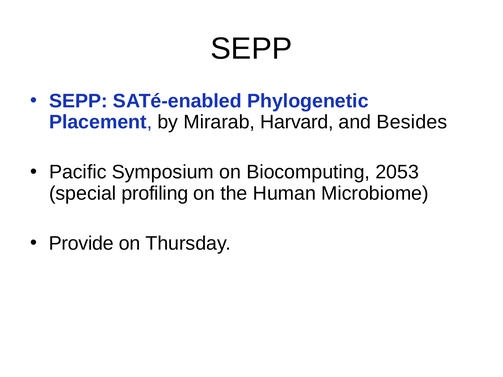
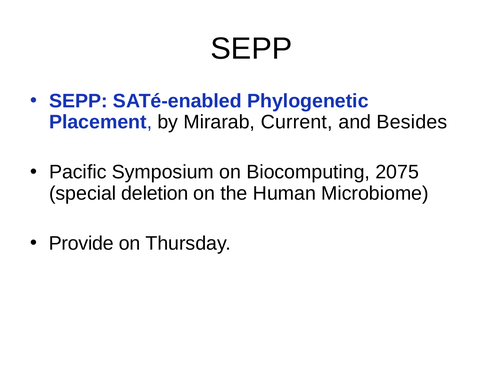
Harvard: Harvard -> Current
2053: 2053 -> 2075
profiling: profiling -> deletion
